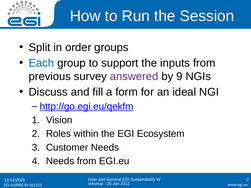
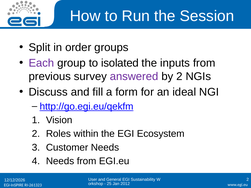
Each colour: blue -> purple
support: support -> isolated
by 9: 9 -> 2
